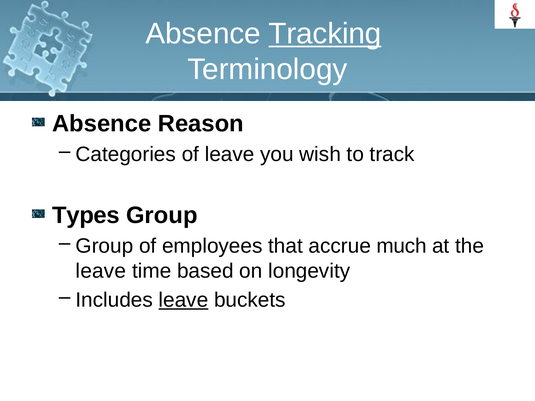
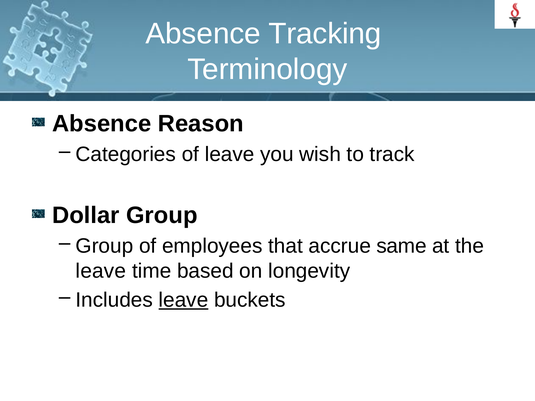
Tracking underline: present -> none
Types: Types -> Dollar
much: much -> same
